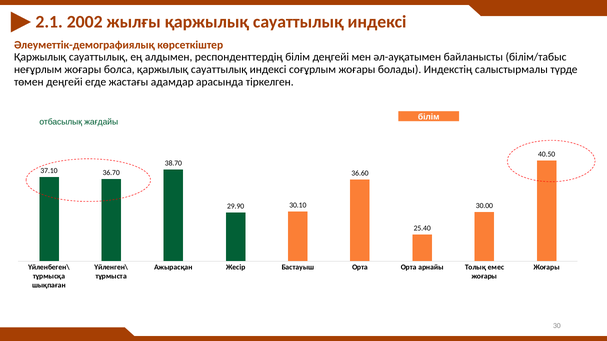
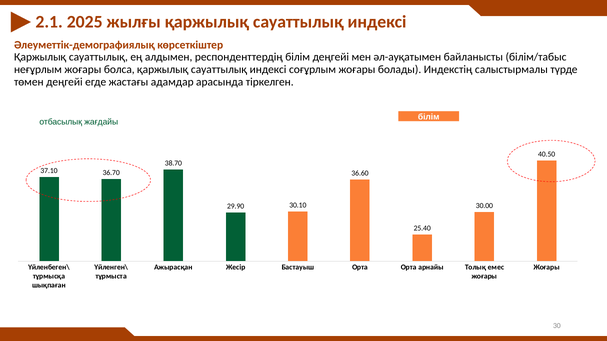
2002: 2002 -> 2025
